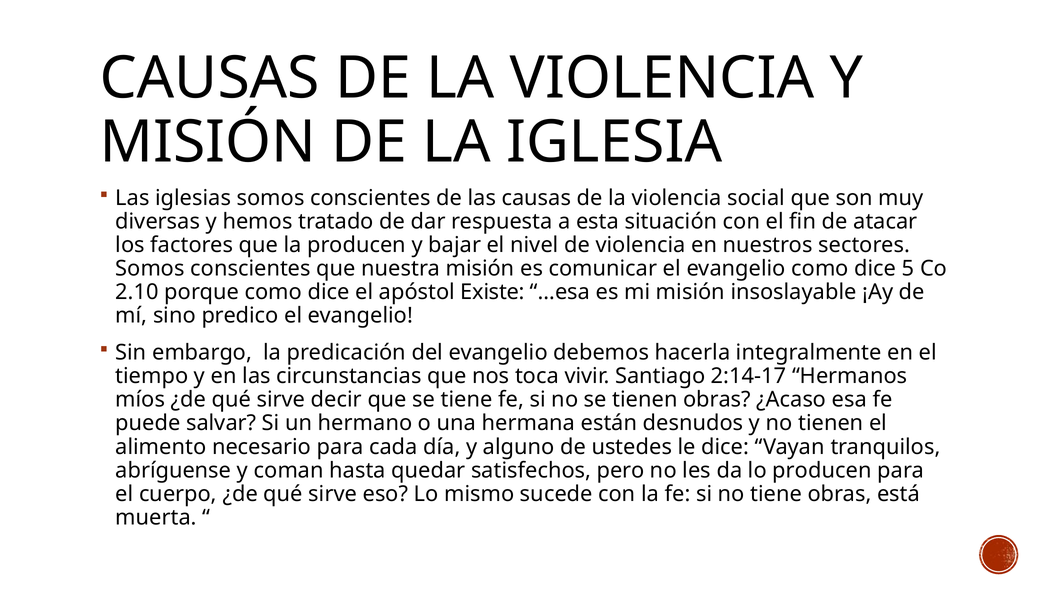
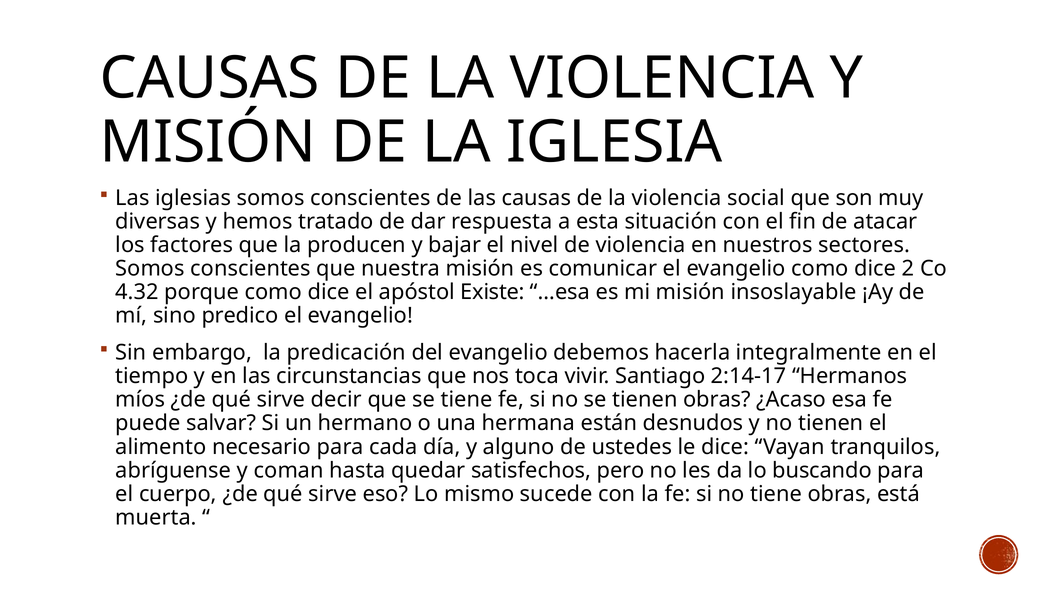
5: 5 -> 2
2.10: 2.10 -> 4.32
lo producen: producen -> buscando
